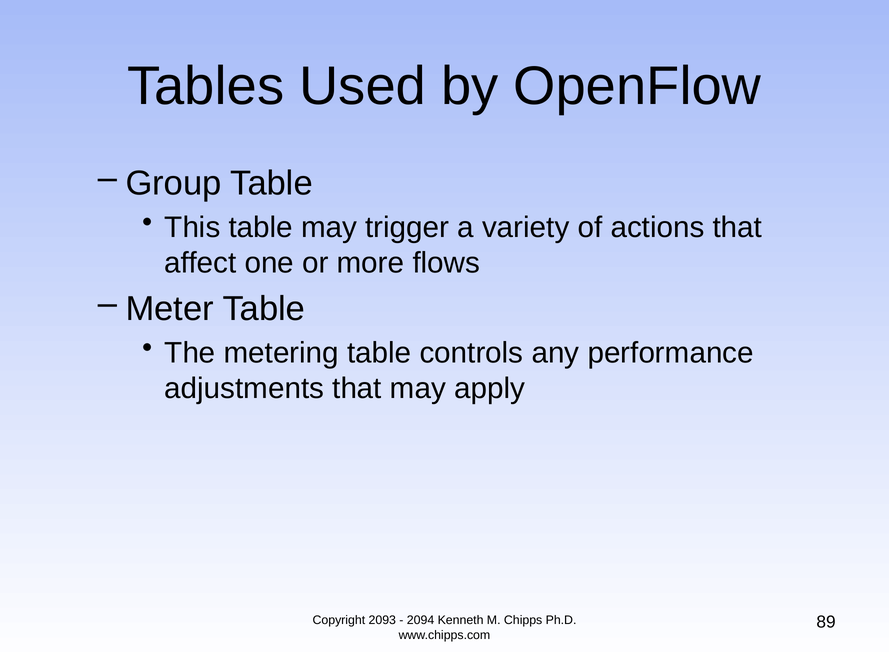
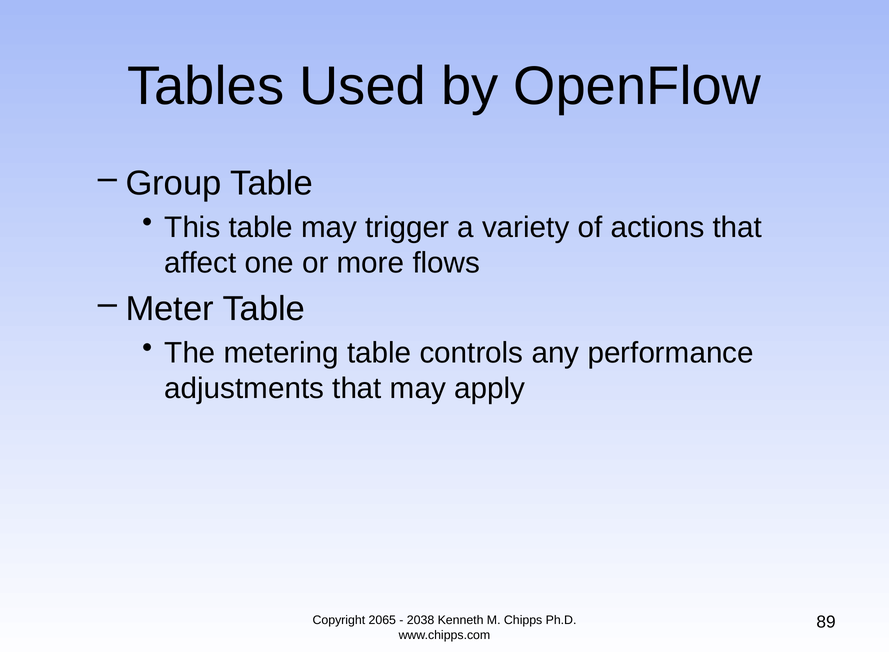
2093: 2093 -> 2065
2094: 2094 -> 2038
